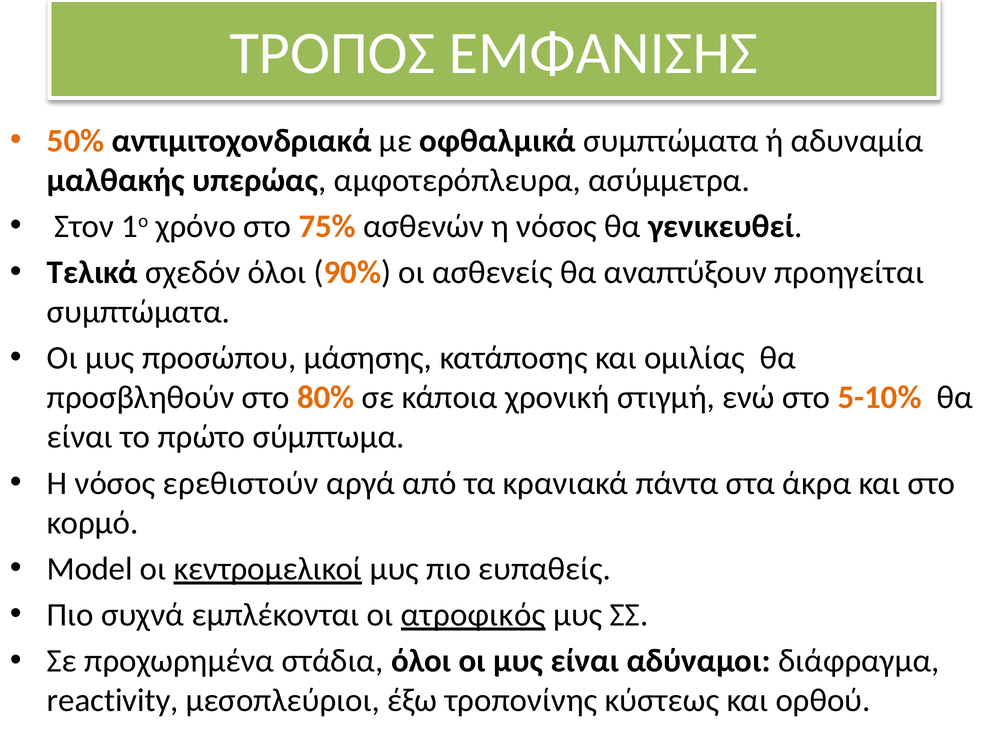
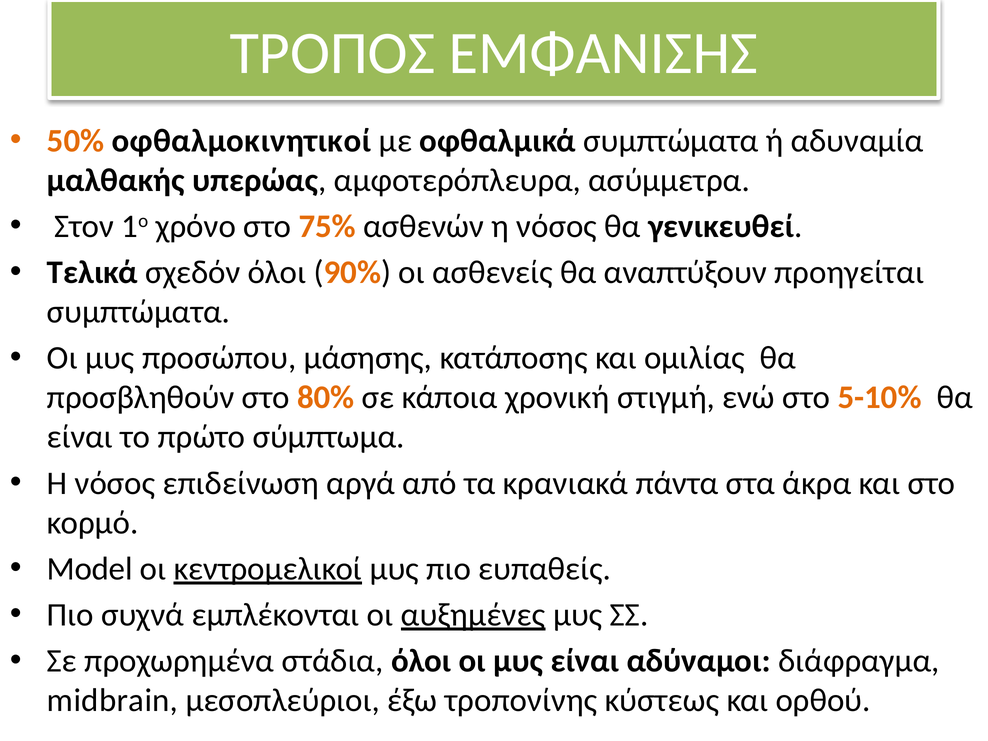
αντιμιτοχονδριακά: αντιμιτοχονδριακά -> οφθαλμοκινητικοί
ερεθιστούν: ερεθιστούν -> επιδείνωση
ατροφικός: ατροφικός -> αυξημένες
reactivity: reactivity -> midbrain
